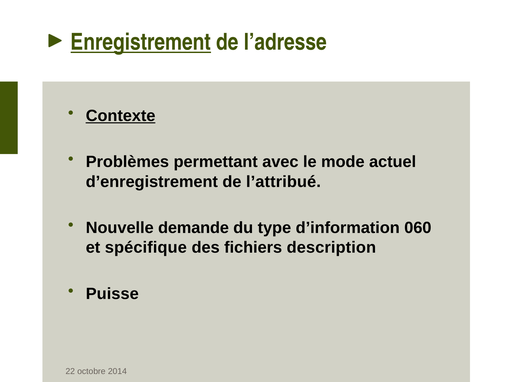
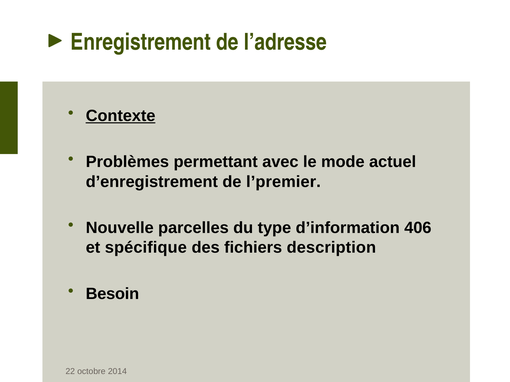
Enregistrement underline: present -> none
l’attribué: l’attribué -> l’premier
demande: demande -> parcelles
060: 060 -> 406
Puisse: Puisse -> Besoin
